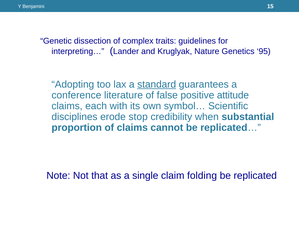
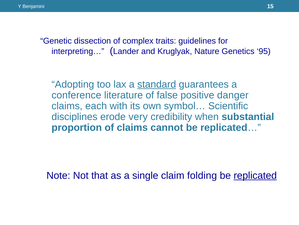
attitude: attitude -> danger
stop: stop -> very
replicated underline: none -> present
